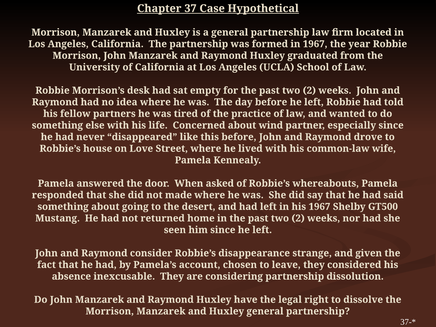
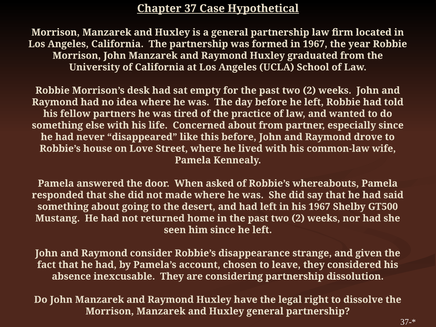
about wind: wind -> from
